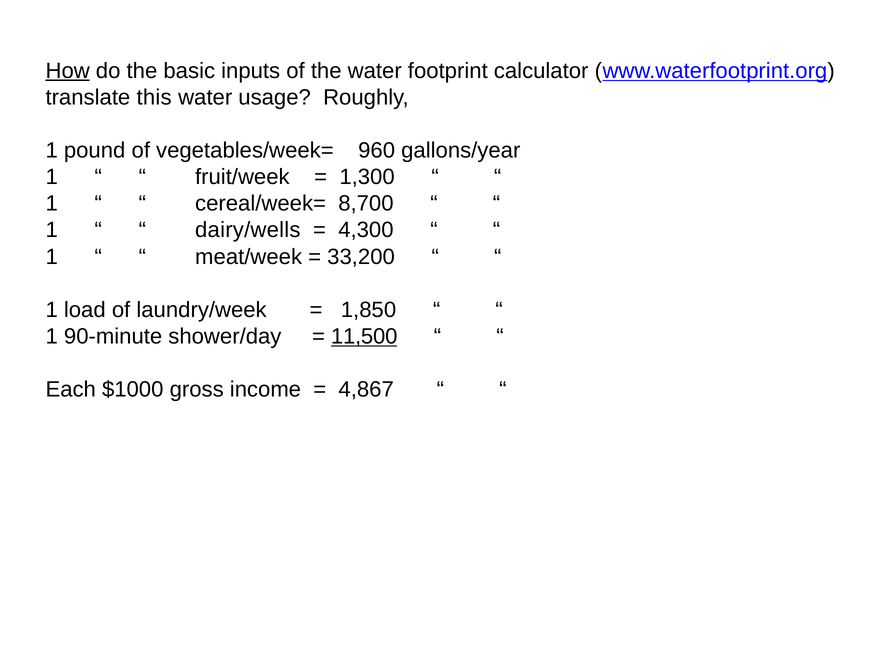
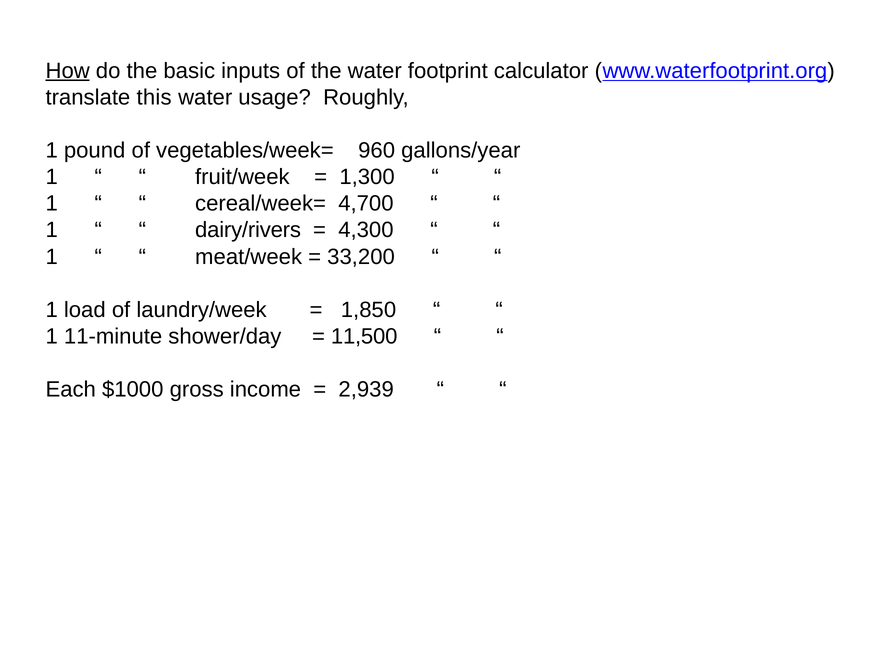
8,700: 8,700 -> 4,700
dairy/wells: dairy/wells -> dairy/rivers
90-minute: 90-minute -> 11-minute
11,500 underline: present -> none
4,867: 4,867 -> 2,939
